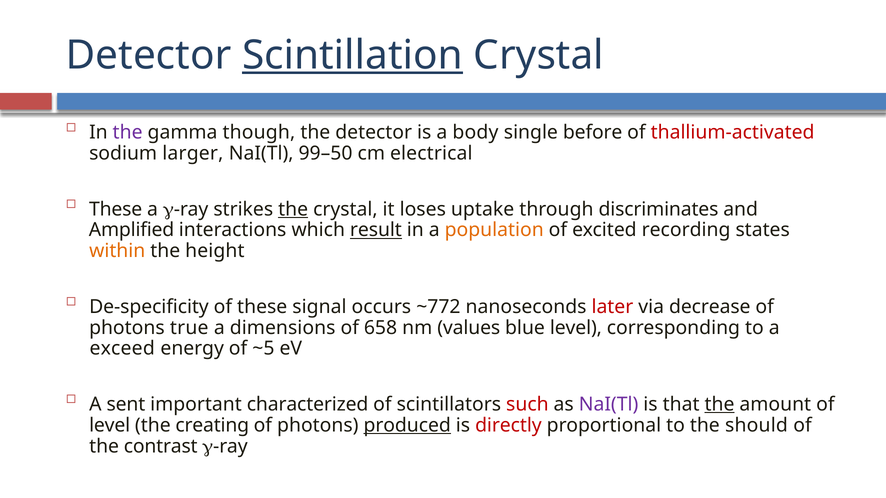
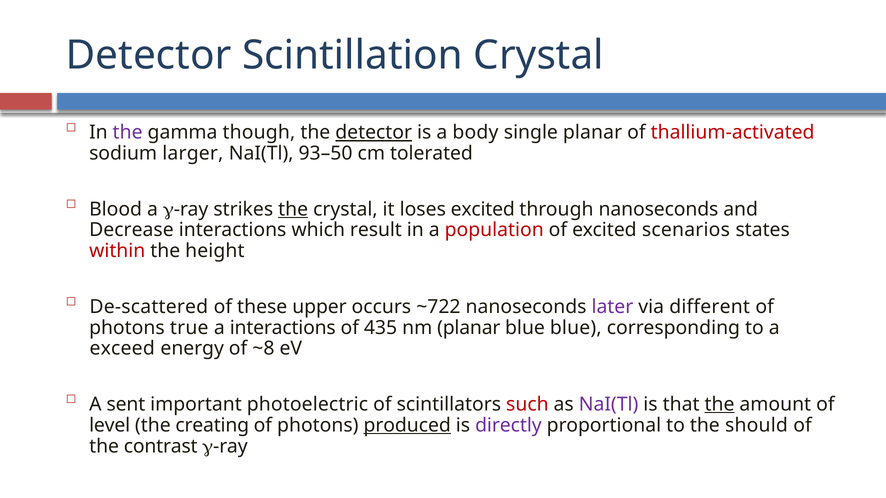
Scintillation underline: present -> none
detector at (374, 133) underline: none -> present
single before: before -> planar
99–50: 99–50 -> 93–50
electrical: electrical -> tolerated
These at (116, 209): These -> Blood
loses uptake: uptake -> excited
through discriminates: discriminates -> nanoseconds
Amplified: Amplified -> Decrease
result underline: present -> none
population colour: orange -> red
recording: recording -> scenarios
within colour: orange -> red
De-specificity: De-specificity -> De-scattered
signal: signal -> upper
~772: ~772 -> ~722
later colour: red -> purple
decrease: decrease -> different
a dimensions: dimensions -> interactions
658: 658 -> 435
nm values: values -> planar
blue level: level -> blue
~5: ~5 -> ~8
characterized: characterized -> photoelectric
directly colour: red -> purple
